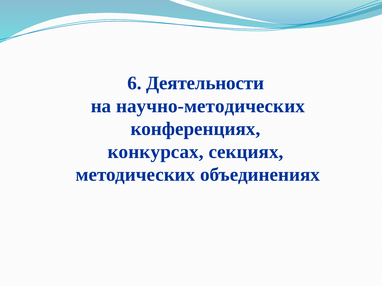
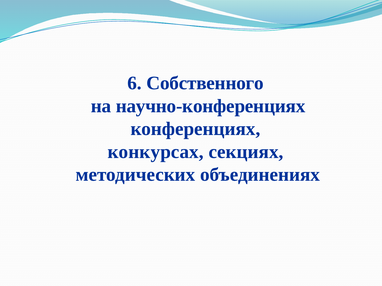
Деятельности: Деятельности -> Собственного
научно-методических: научно-методических -> научно-конференциях
